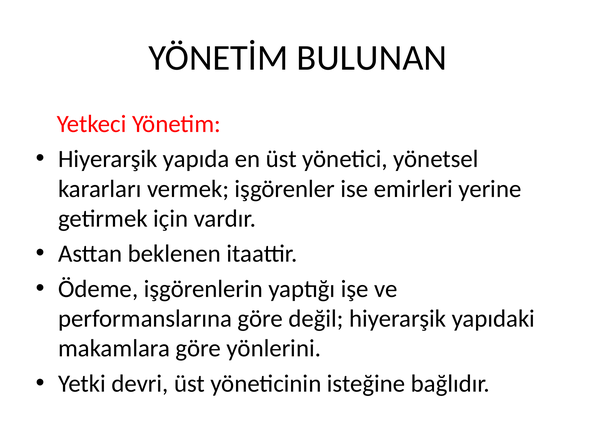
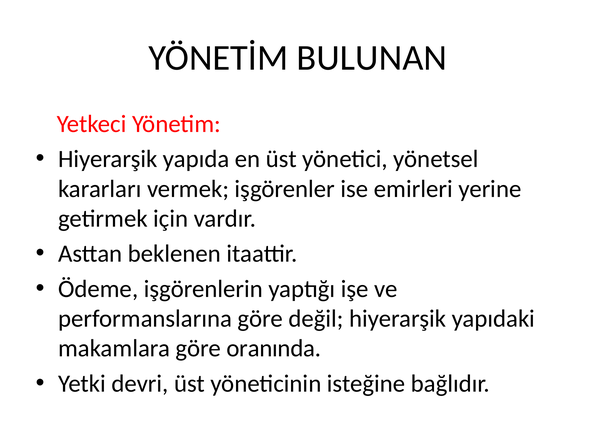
yönlerini: yönlerini -> oranında
